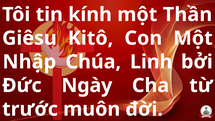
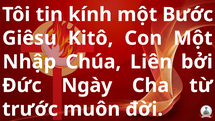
Thần: Thần -> Bước
Linh: Linh -> Liên
